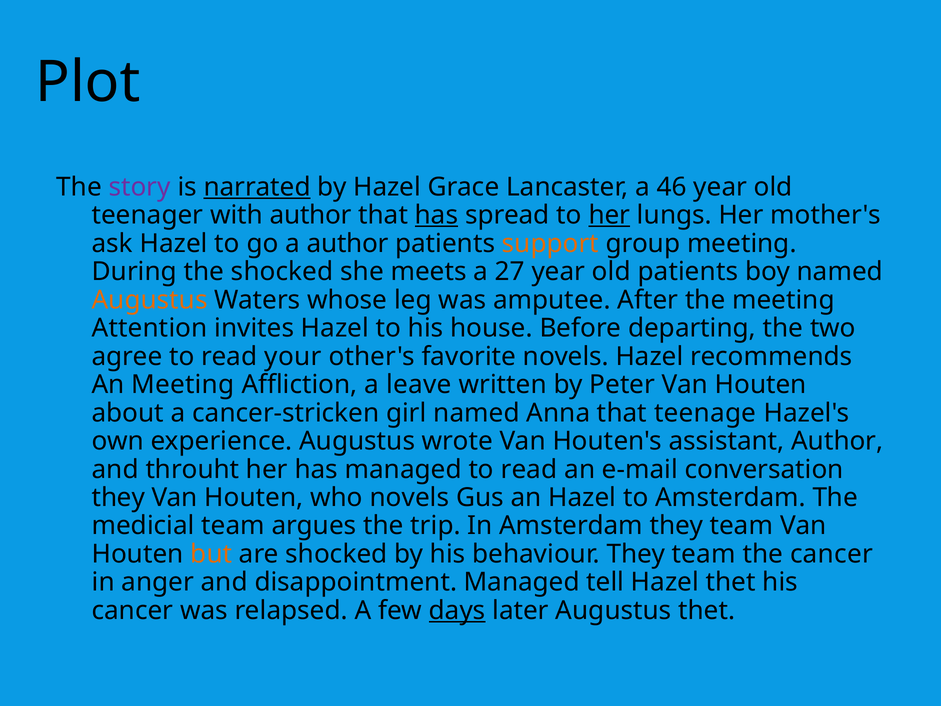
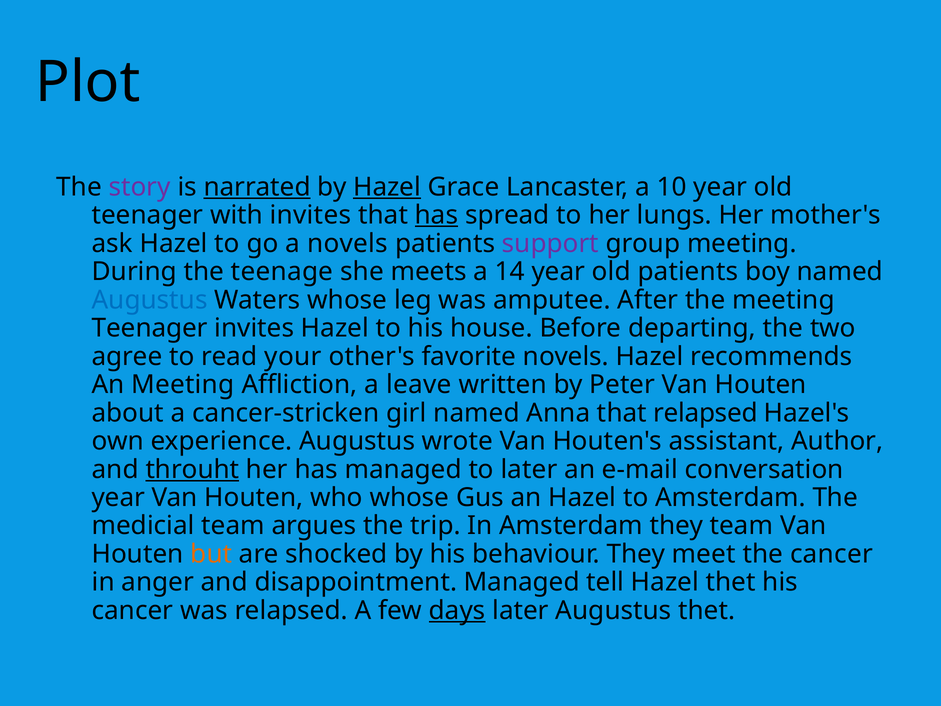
Hazel at (387, 187) underline: none -> present
46: 46 -> 10
with author: author -> invites
her at (609, 215) underline: present -> none
a author: author -> novels
support colour: orange -> purple
the shocked: shocked -> teenage
27: 27 -> 14
Augustus at (150, 300) colour: orange -> blue
Attention at (150, 328): Attention -> Teenager
that teenage: teenage -> relapsed
throuht underline: none -> present
managed to read: read -> later
they at (118, 497): they -> year
who novels: novels -> whose
behaviour They team: team -> meet
